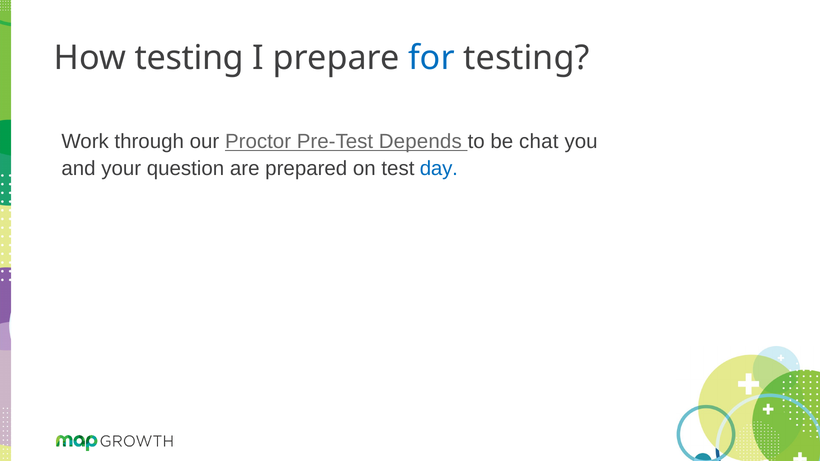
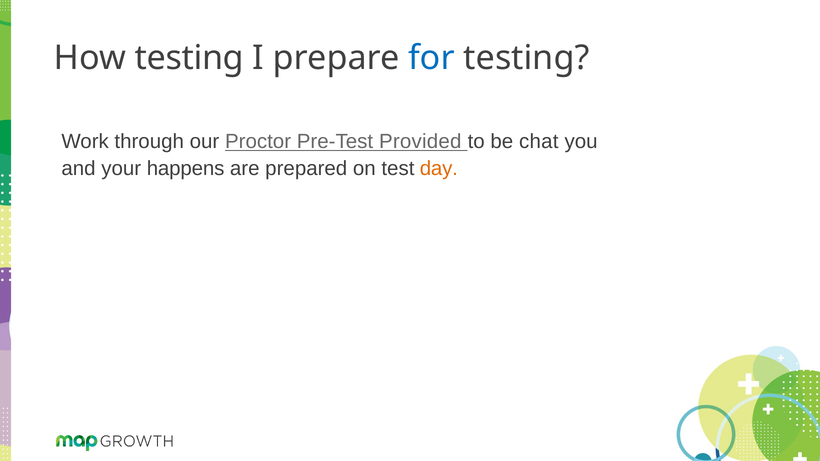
Depends: Depends -> Provided
question: question -> happens
day colour: blue -> orange
